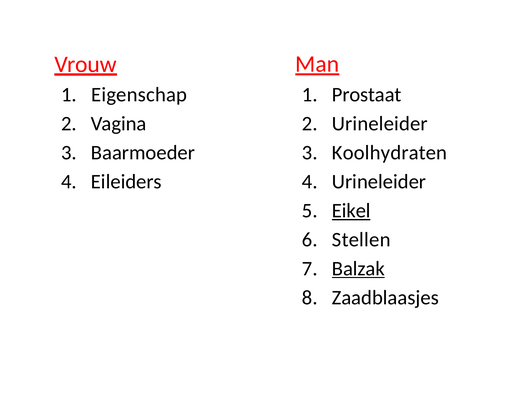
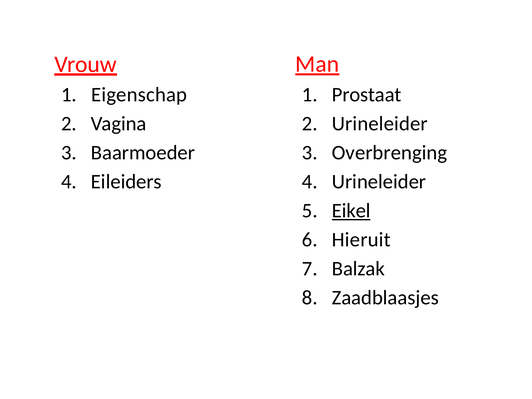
Koolhydraten: Koolhydraten -> Overbrenging
Stellen: Stellen -> Hieruit
Balzak underline: present -> none
